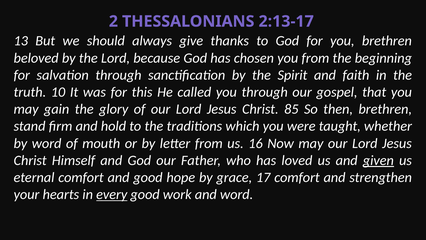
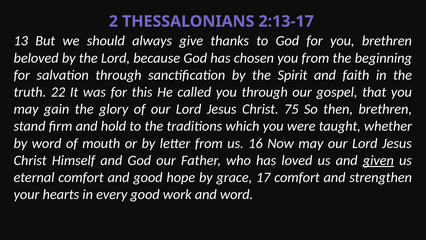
10: 10 -> 22
85: 85 -> 75
every underline: present -> none
